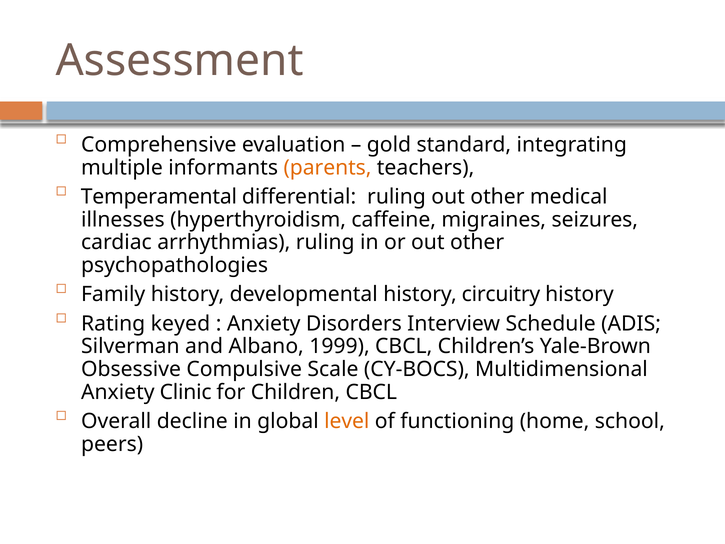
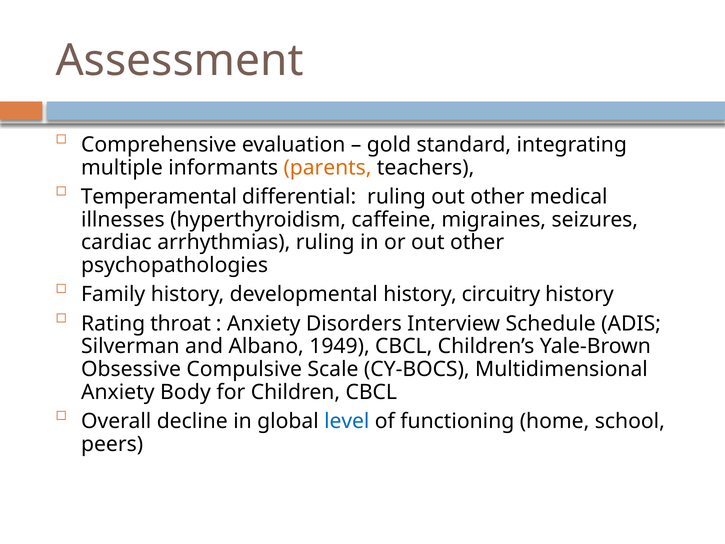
keyed: keyed -> throat
1999: 1999 -> 1949
Clinic: Clinic -> Body
level colour: orange -> blue
